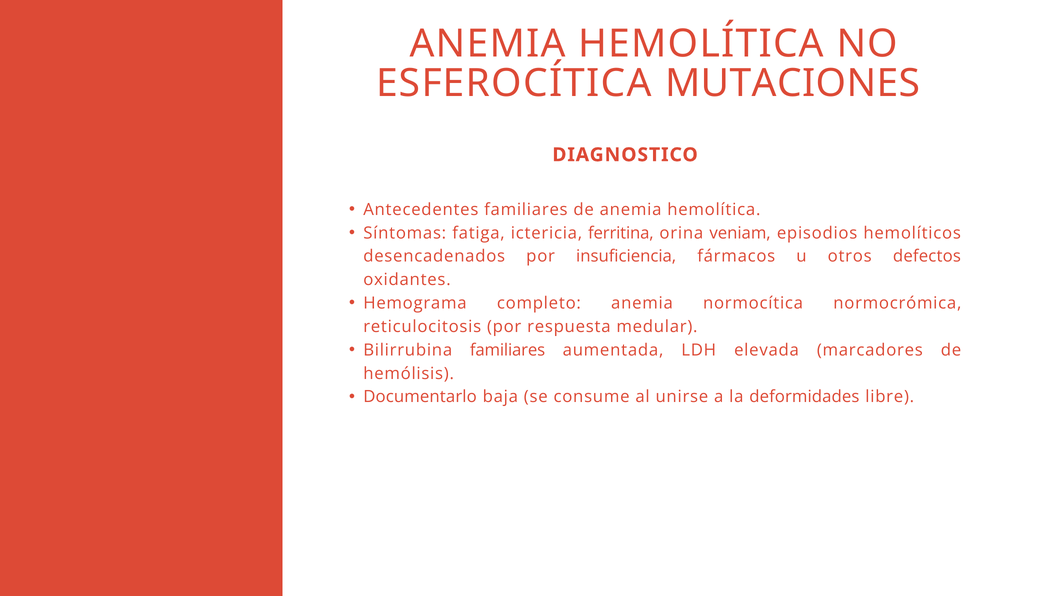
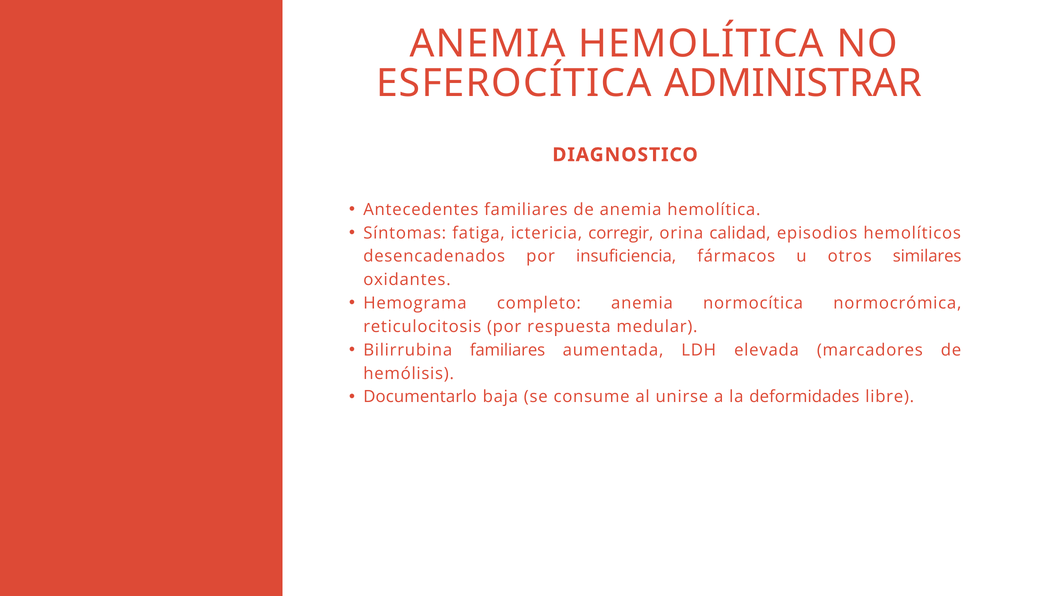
MUTACIONES: MUTACIONES -> ADMINISTRAR
ferritina: ferritina -> corregir
veniam: veniam -> calidad
defectos: defectos -> similares
